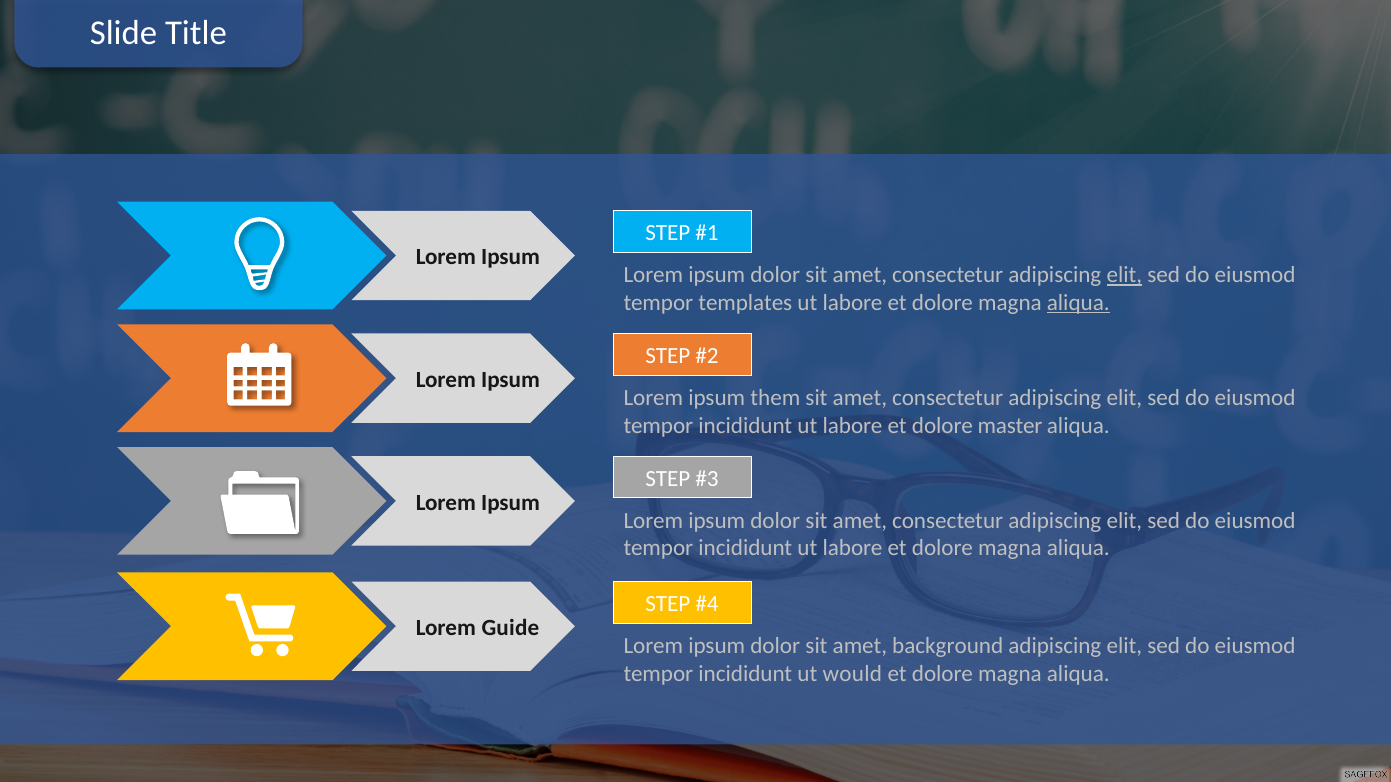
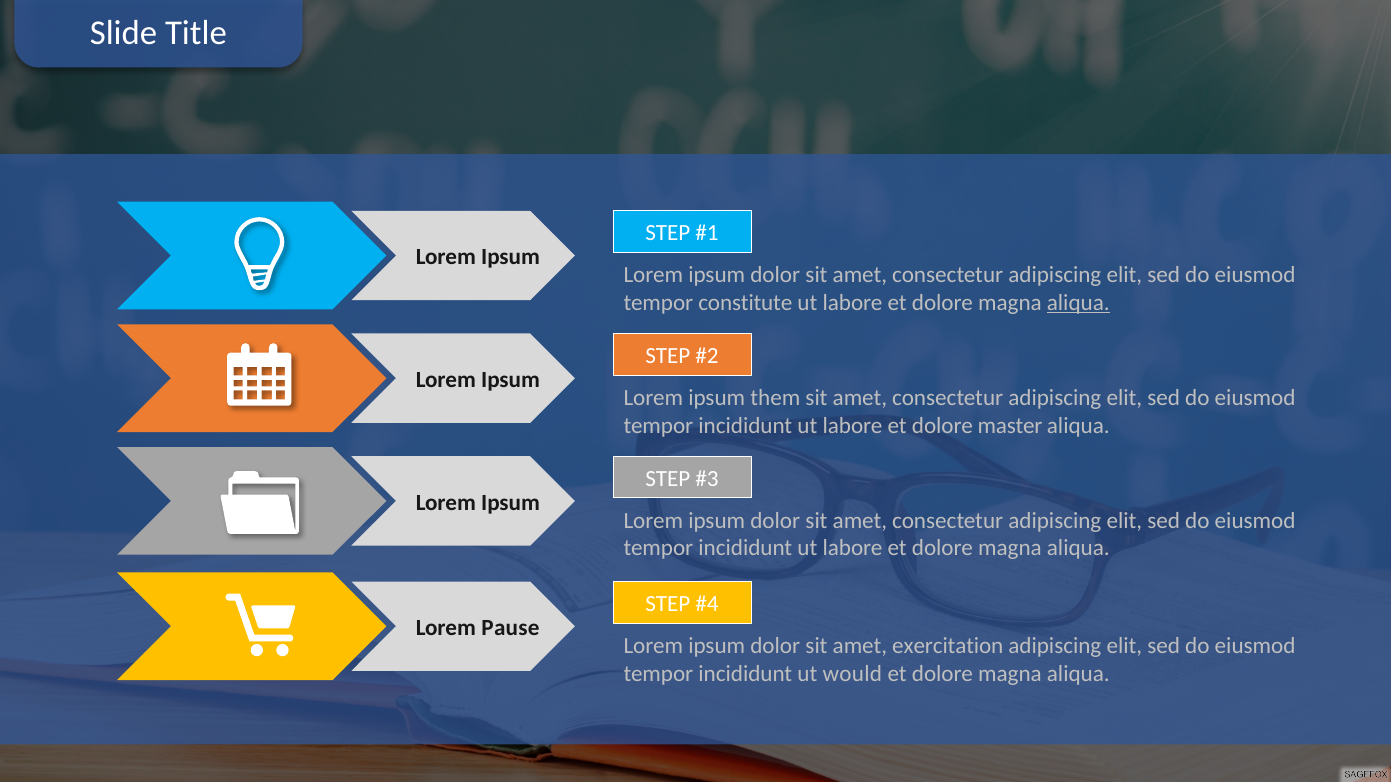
elit at (1124, 275) underline: present -> none
templates: templates -> constitute
Guide: Guide -> Pause
background: background -> exercitation
